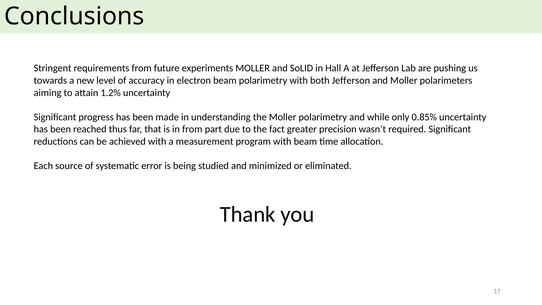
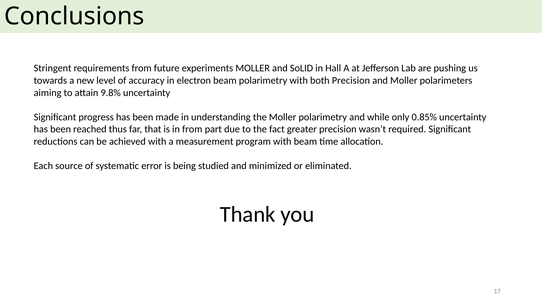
both Jefferson: Jefferson -> Precision
1.2%: 1.2% -> 9.8%
